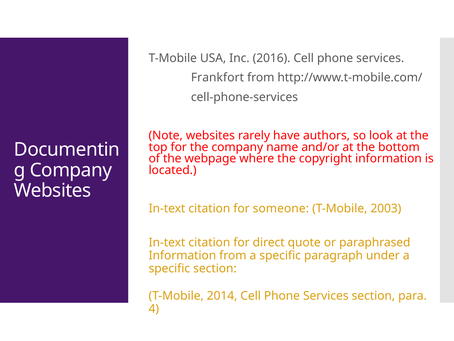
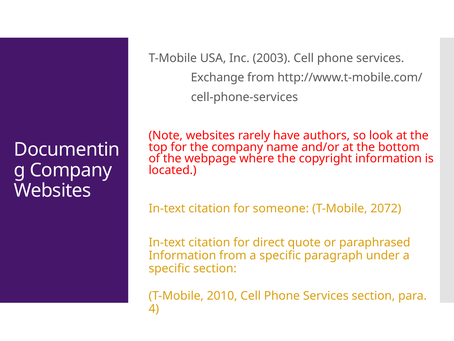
2016: 2016 -> 2003
Frankfort: Frankfort -> Exchange
2003: 2003 -> 2072
2014: 2014 -> 2010
